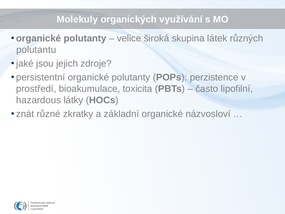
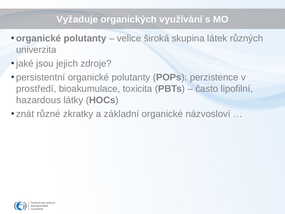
Molekuly: Molekuly -> Vyžaduje
polutantu: polutantu -> univerzita
